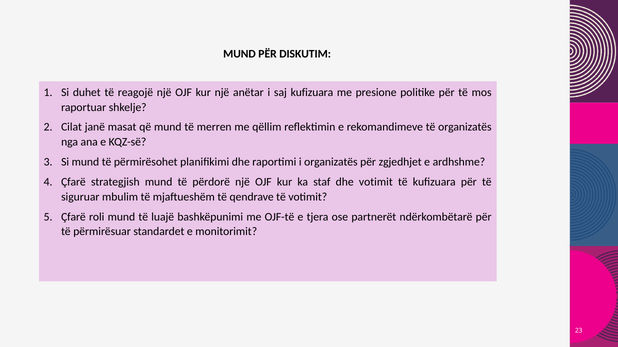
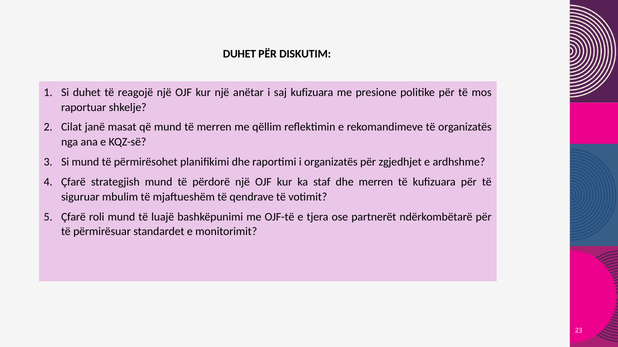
MUND at (239, 54): MUND -> DUHET
dhe votimit: votimit -> merren
